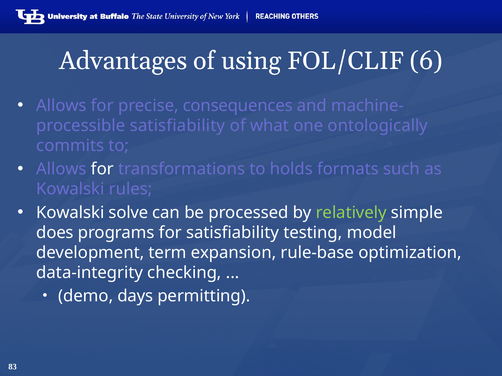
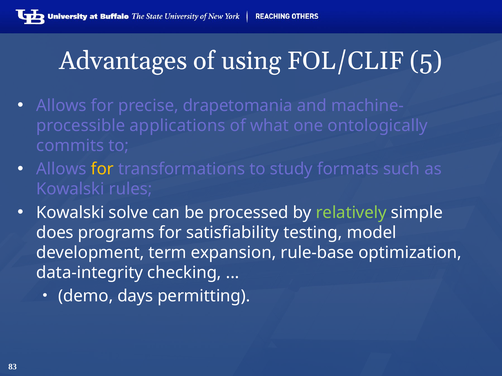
6: 6 -> 5
consequences: consequences -> drapetomania
satisfiability at (177, 126): satisfiability -> applications
for at (102, 169) colour: white -> yellow
holds: holds -> study
